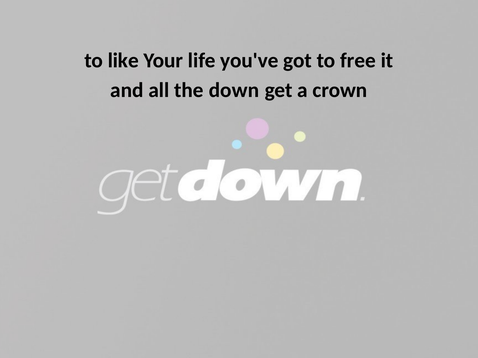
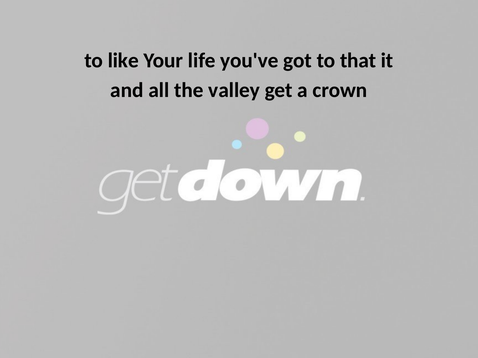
free: free -> that
down: down -> valley
